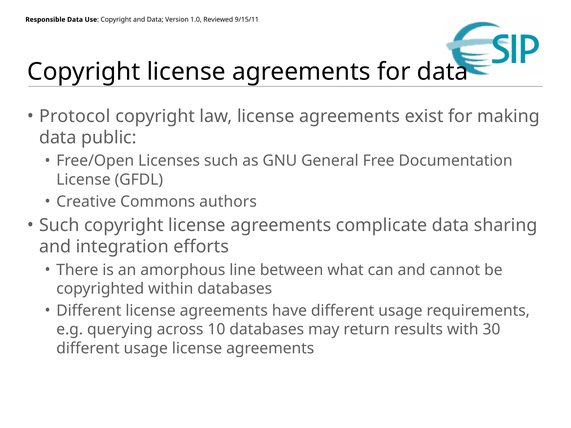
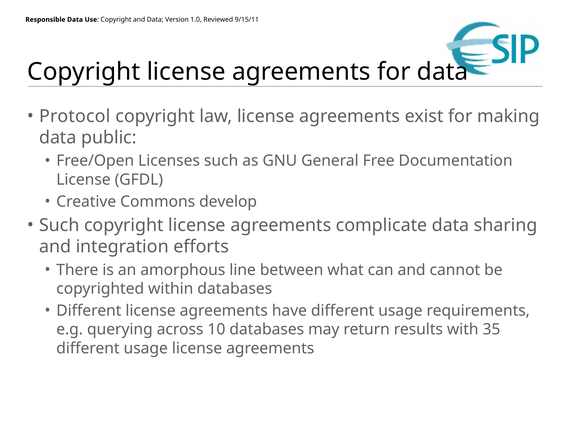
authors: authors -> develop
30: 30 -> 35
